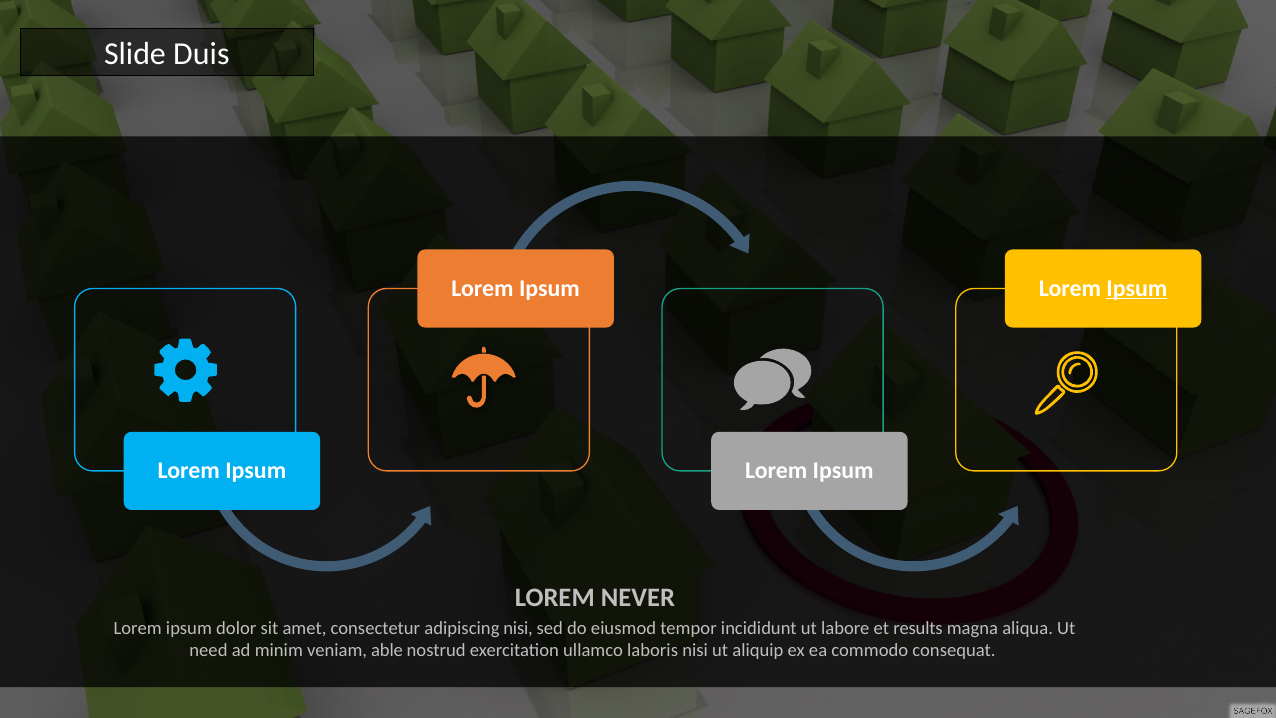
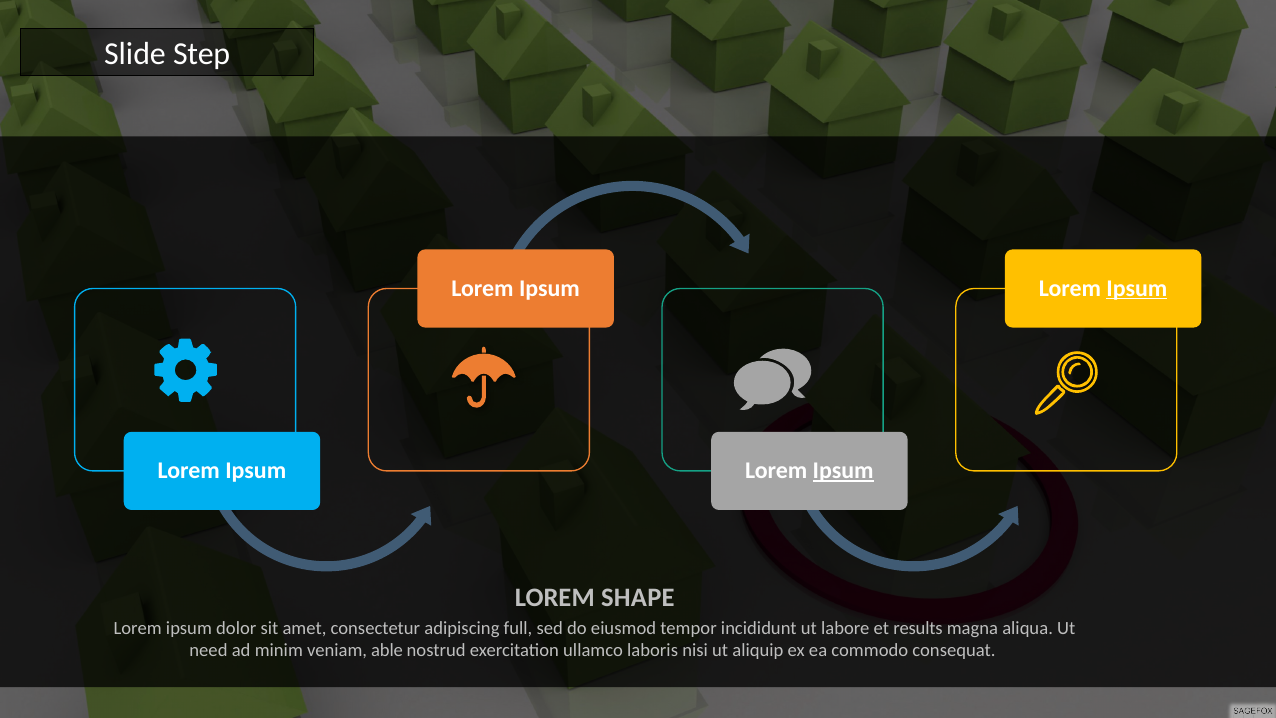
Duis: Duis -> Step
Ipsum at (843, 471) underline: none -> present
NEVER: NEVER -> SHAPE
adipiscing nisi: nisi -> full
